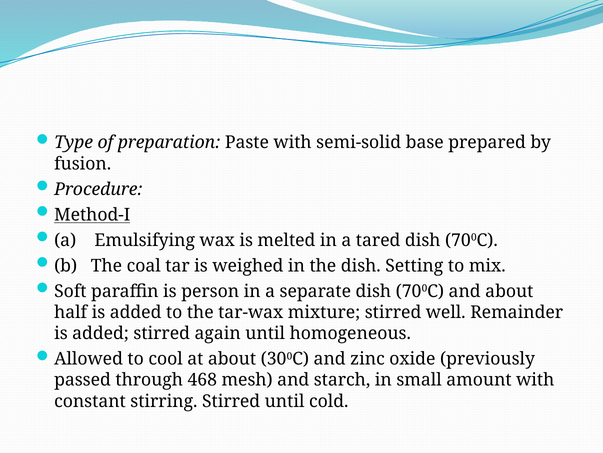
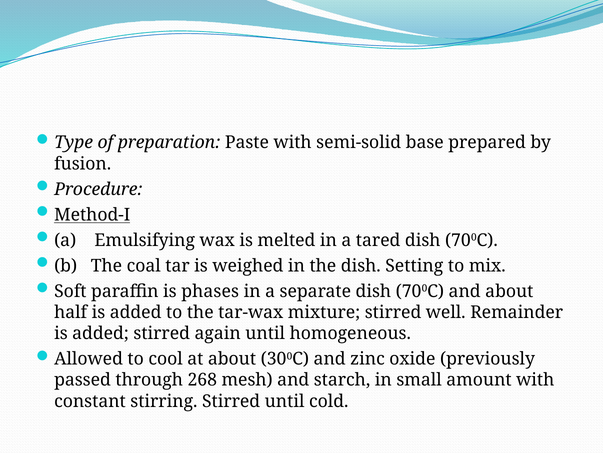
person: person -> phases
468: 468 -> 268
